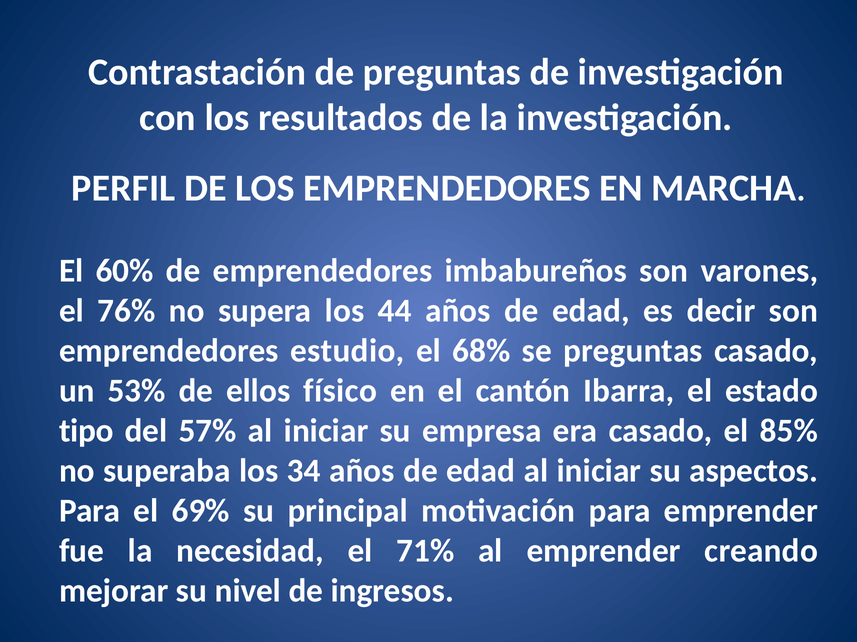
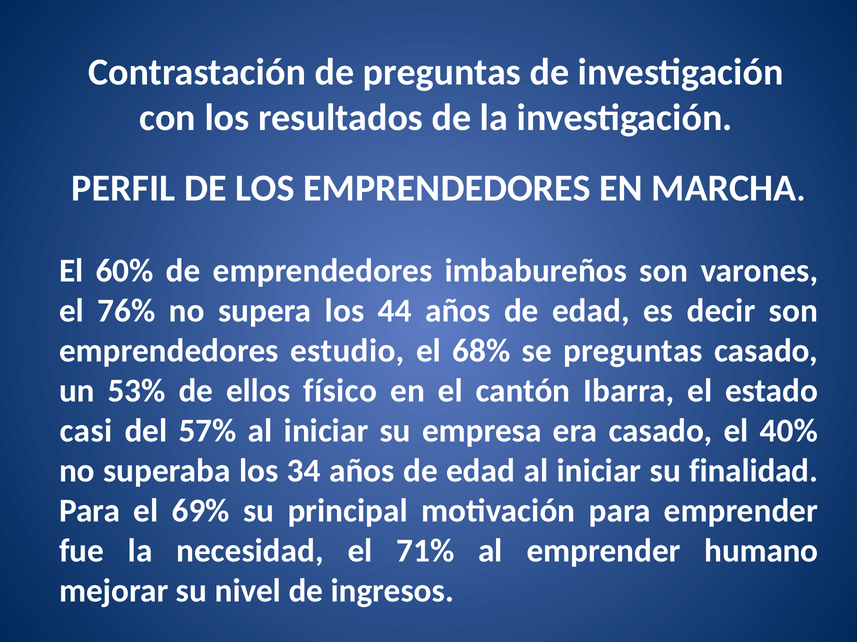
tipo: tipo -> casi
85%: 85% -> 40%
aspectos: aspectos -> finalidad
creando: creando -> humano
